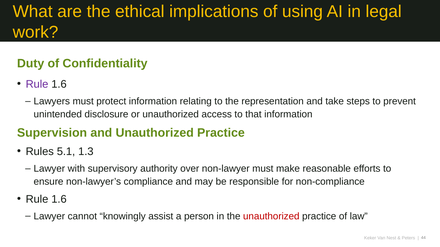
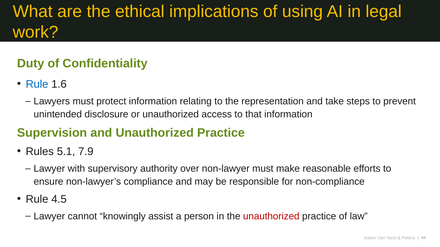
Rule at (37, 84) colour: purple -> blue
1.3: 1.3 -> 7.9
1.6 at (59, 199): 1.6 -> 4.5
